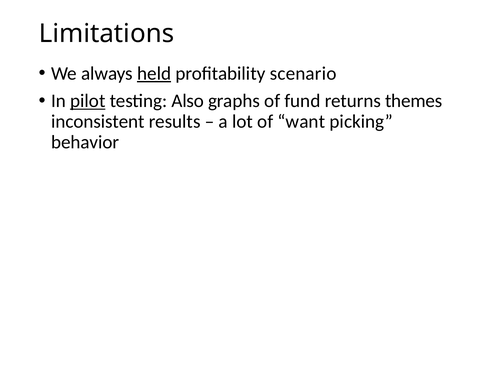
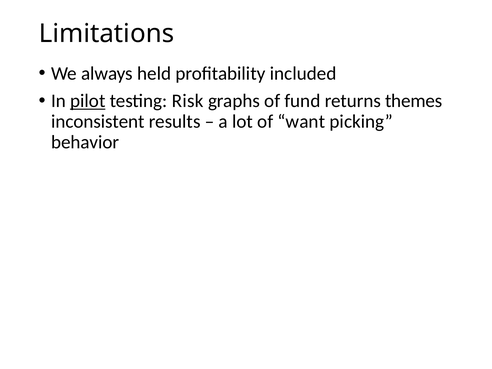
held underline: present -> none
scenario: scenario -> included
Also: Also -> Risk
